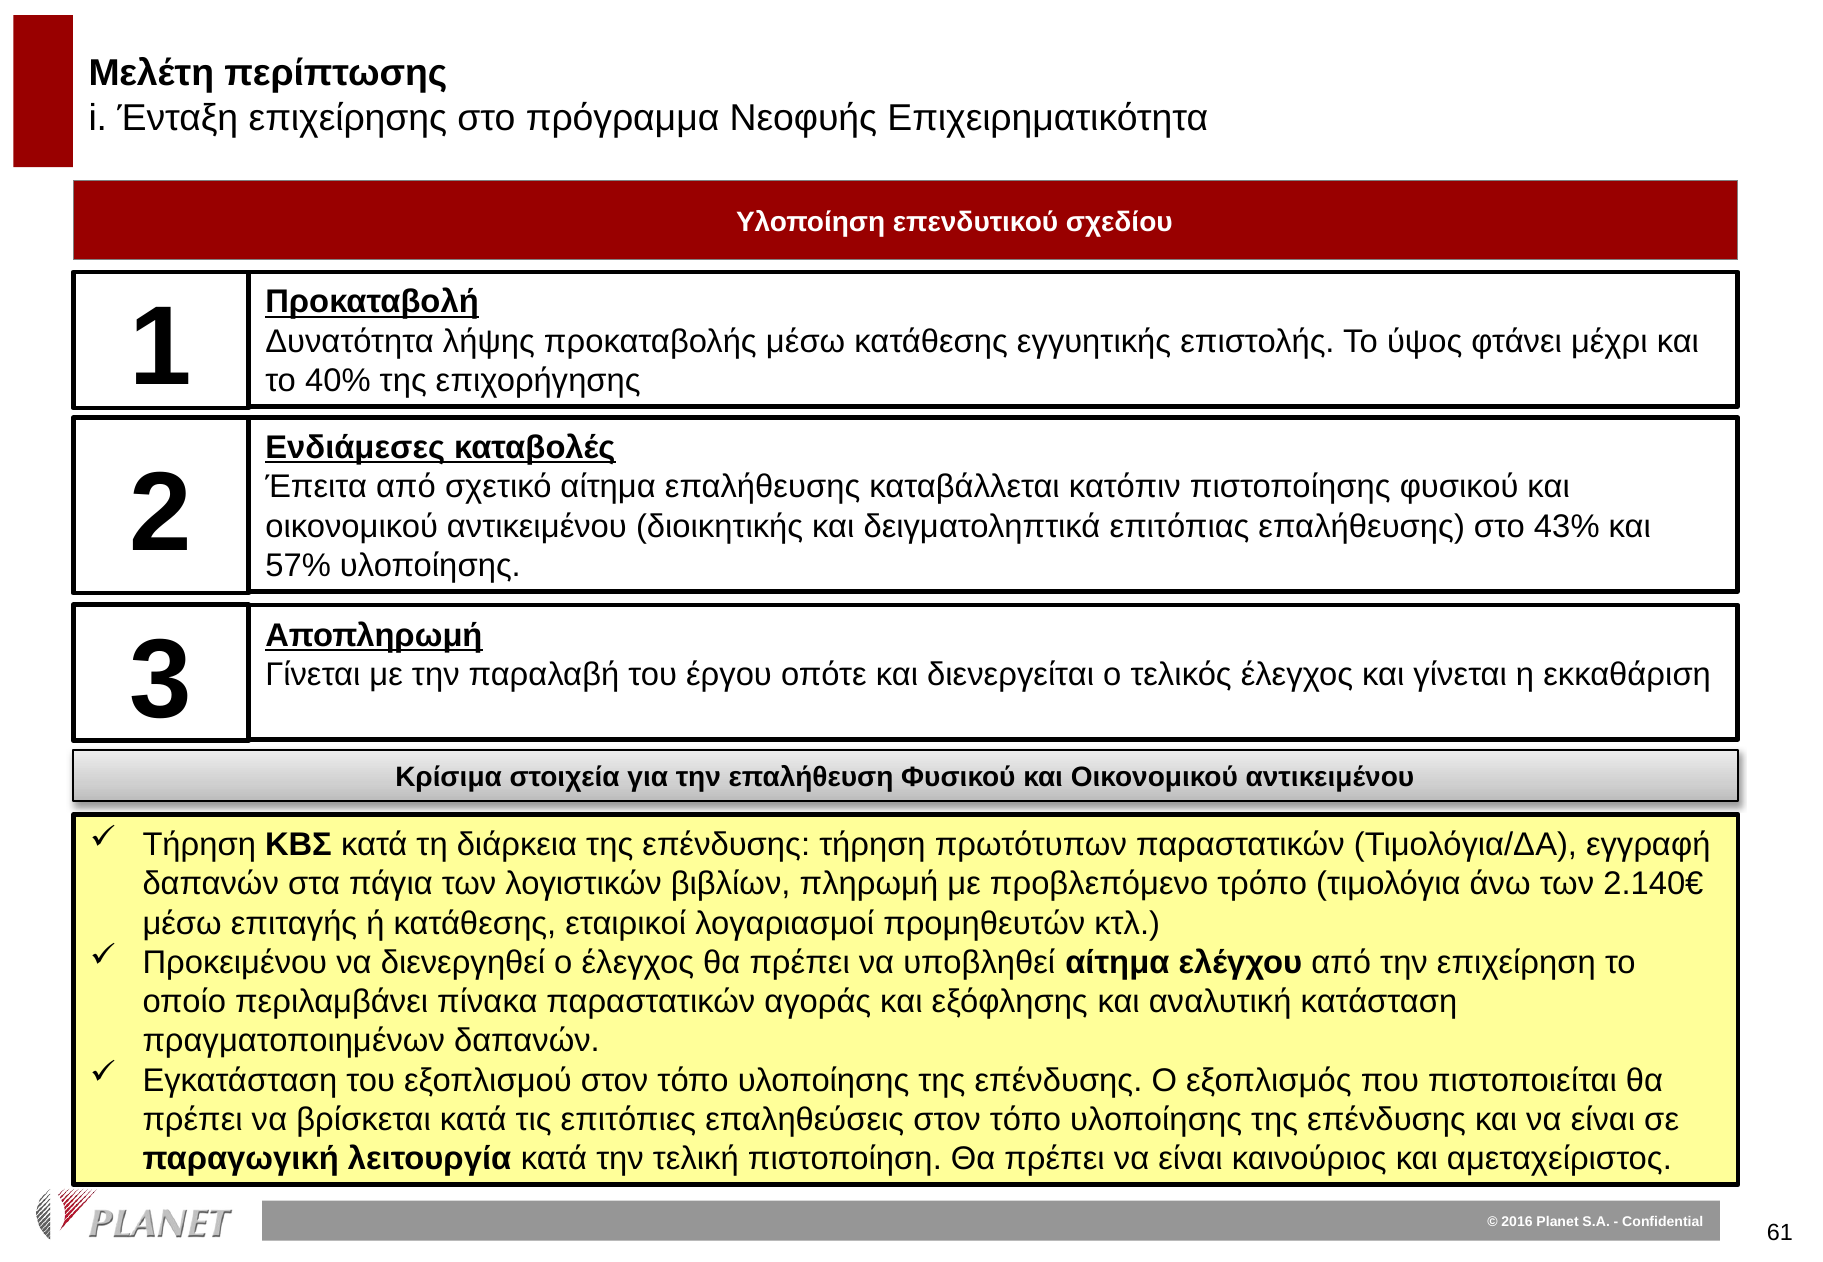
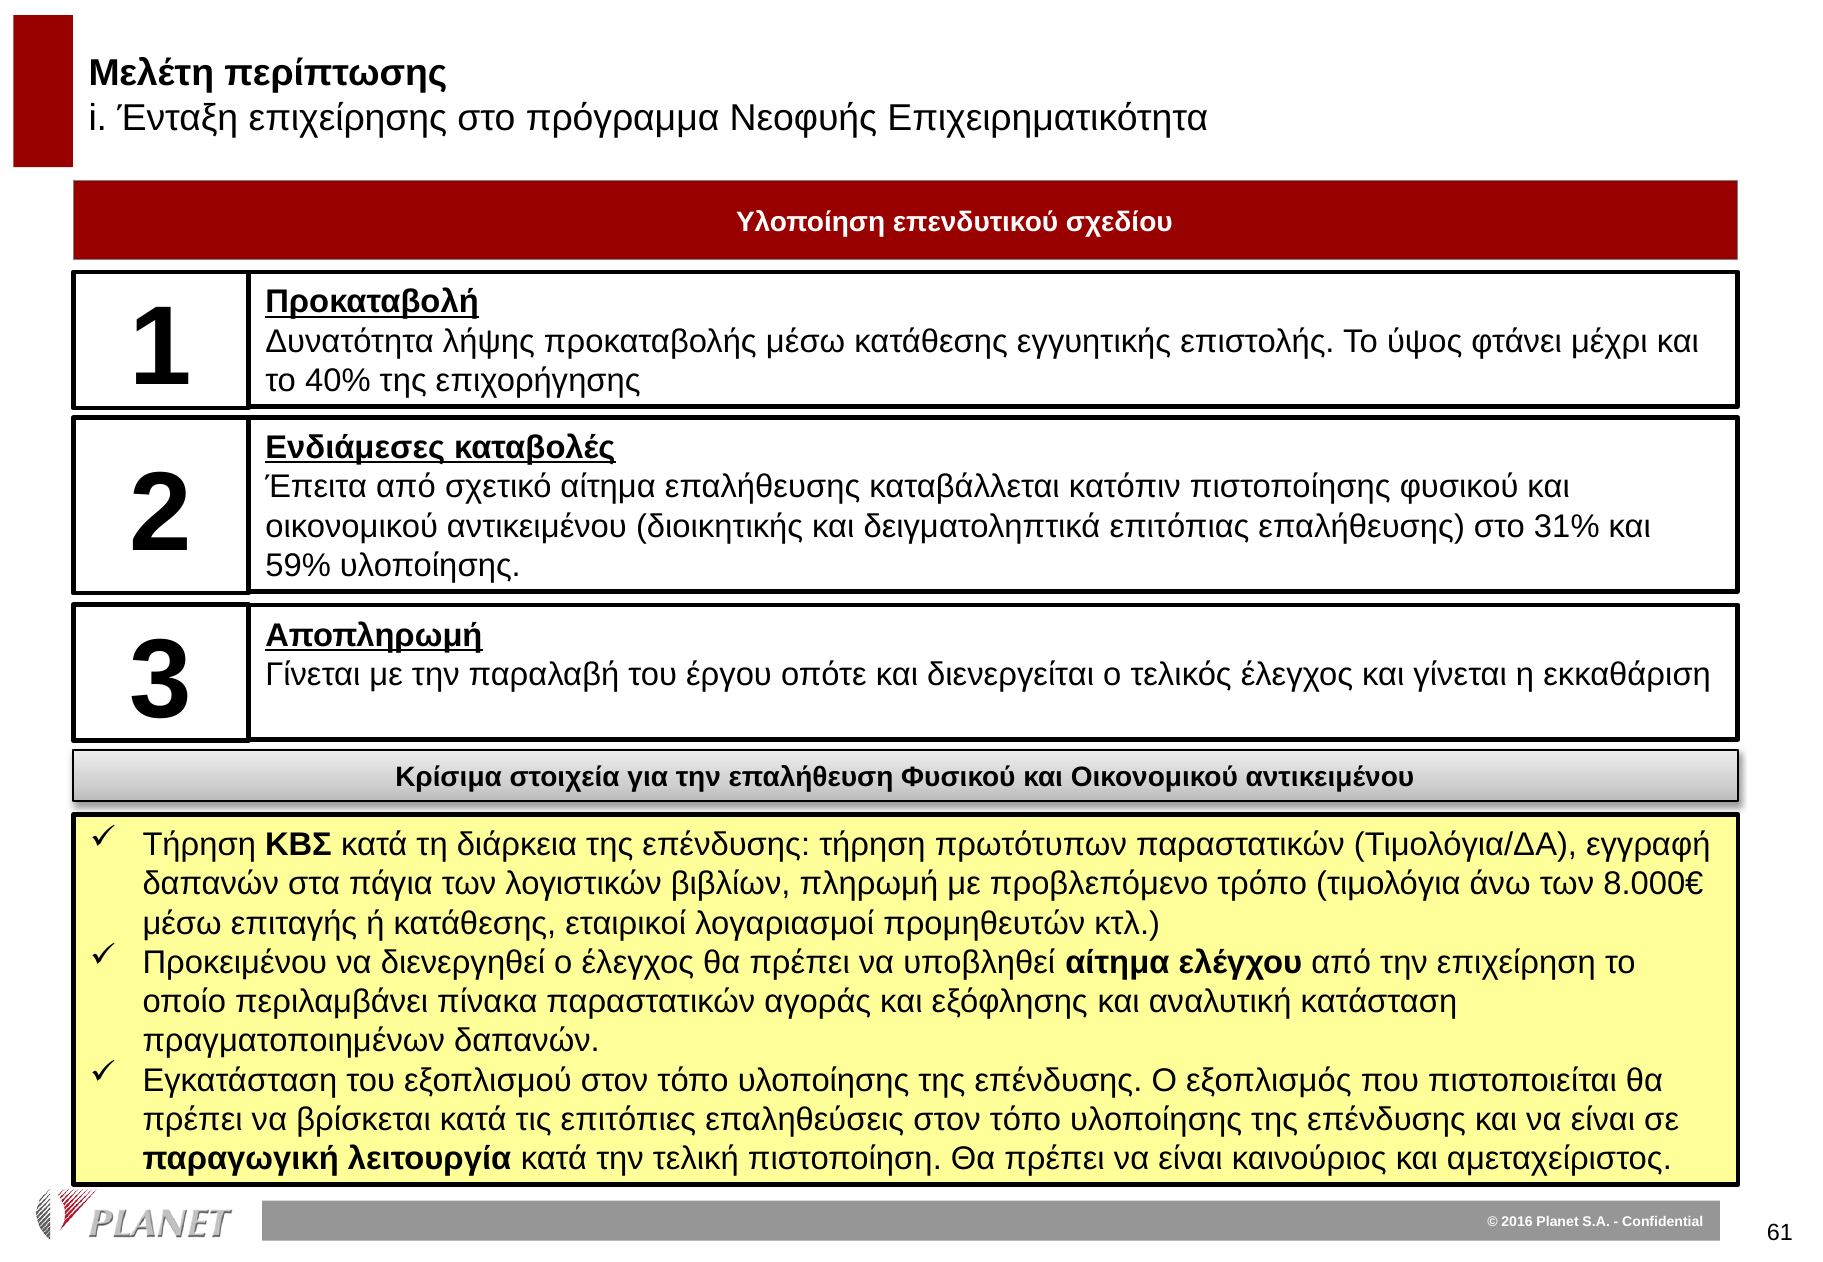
43%: 43% -> 31%
57%: 57% -> 59%
2.140€: 2.140€ -> 8.000€
